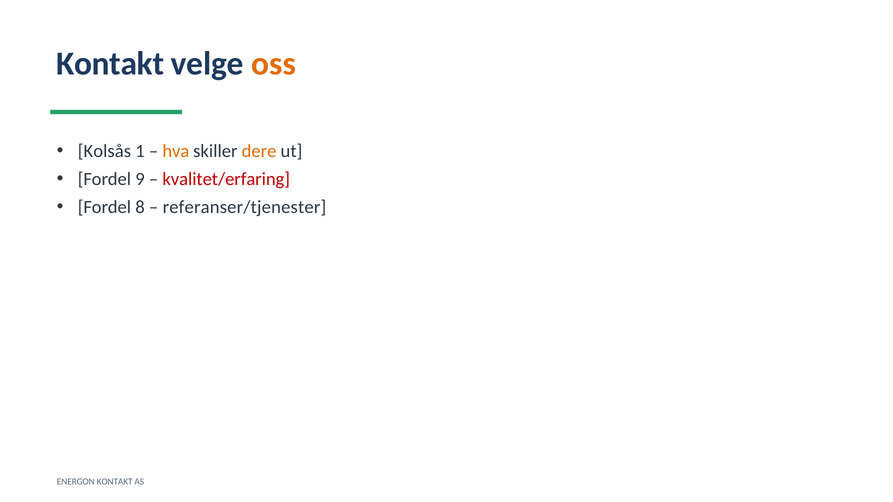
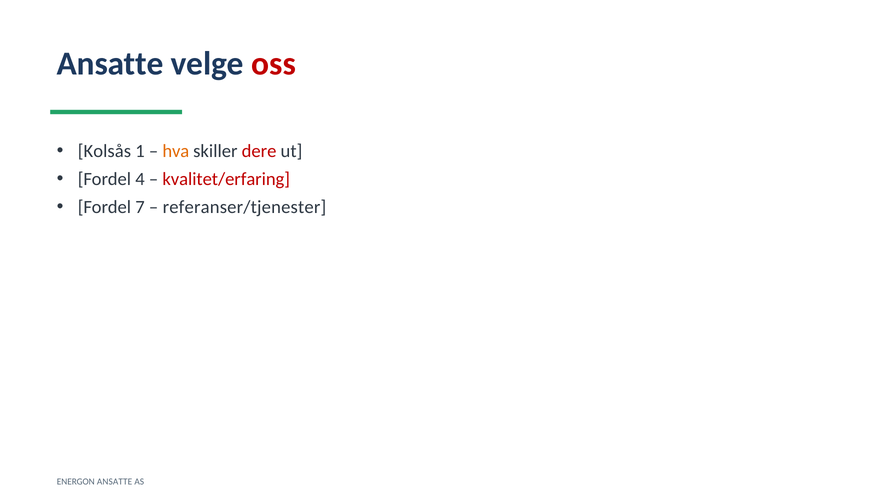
Kontakt at (110, 64): Kontakt -> Ansatte
oss colour: orange -> red
dere colour: orange -> red
9: 9 -> 4
8: 8 -> 7
ENERGON KONTAKT: KONTAKT -> ANSATTE
